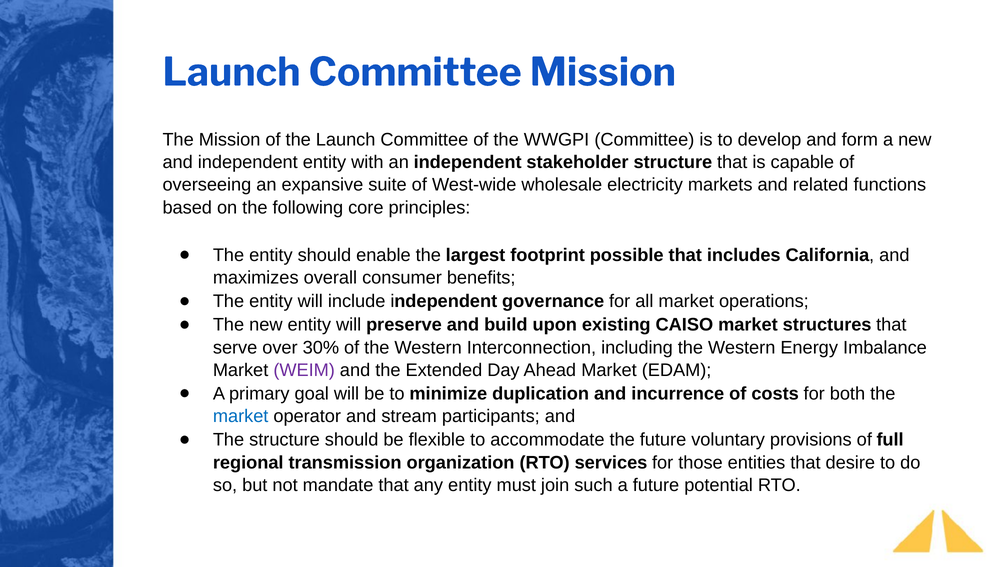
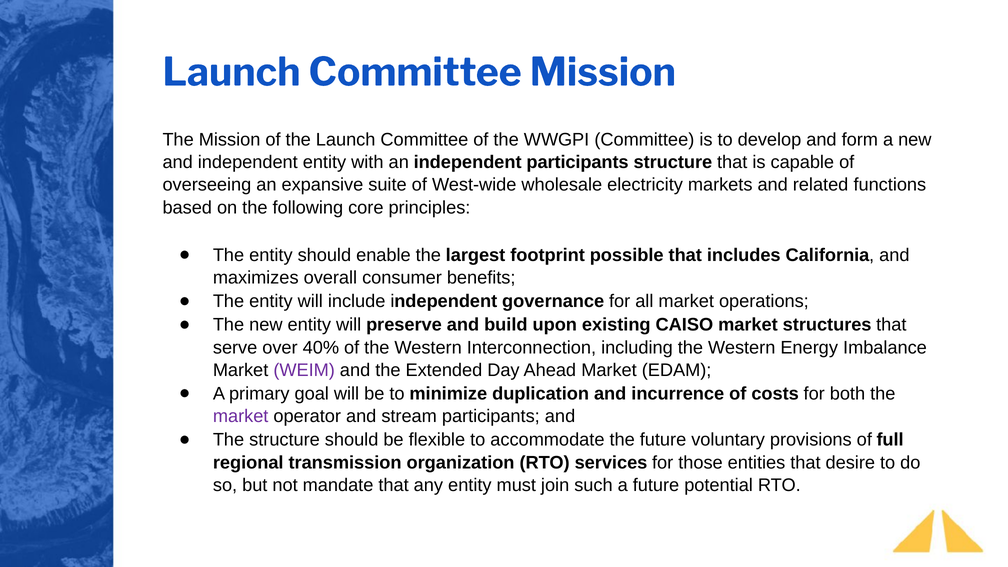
independent stakeholder: stakeholder -> participants
30%: 30% -> 40%
market at (241, 416) colour: blue -> purple
